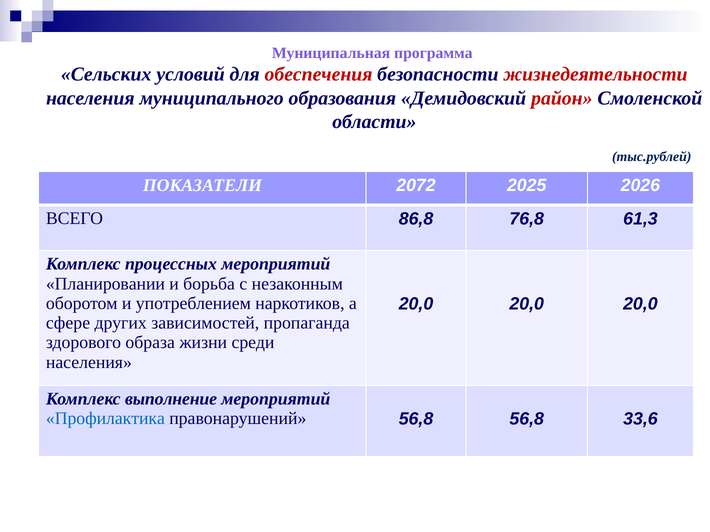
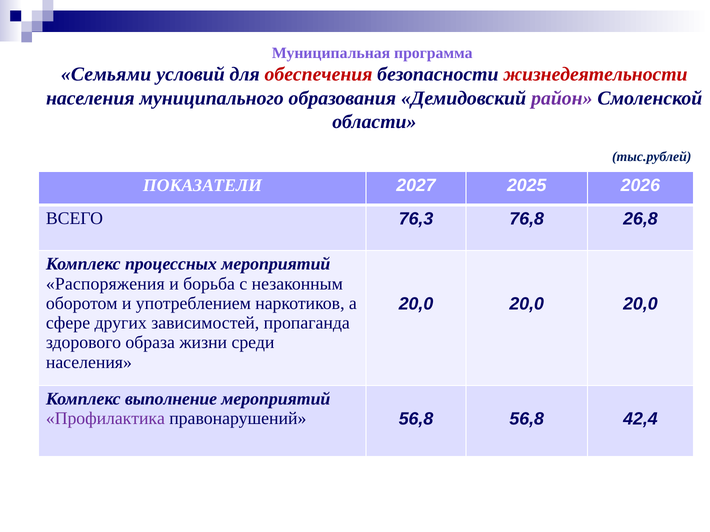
Сельских: Сельских -> Семьями
район colour: red -> purple
2072: 2072 -> 2027
86,8: 86,8 -> 76,3
61,3: 61,3 -> 26,8
Планировании: Планировании -> Распоряжения
Профилактика colour: blue -> purple
33,6: 33,6 -> 42,4
